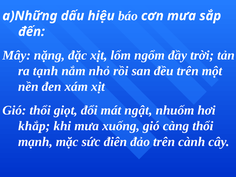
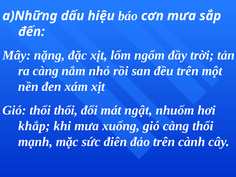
ra tạnh: tạnh -> càng
thổi giọt: giọt -> thổi
